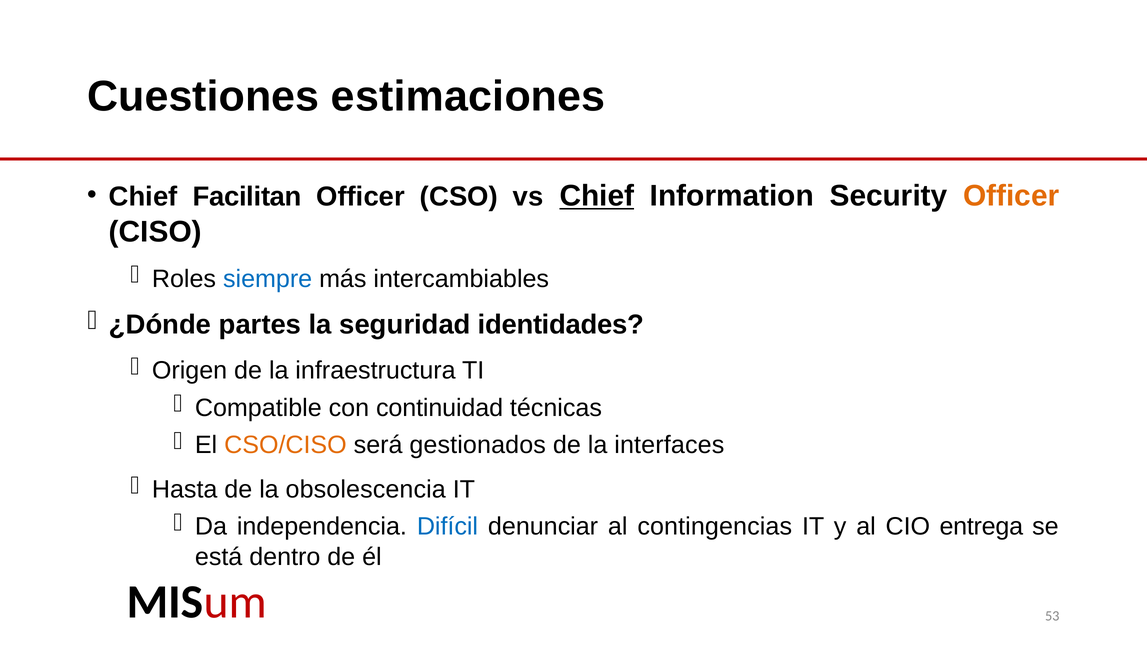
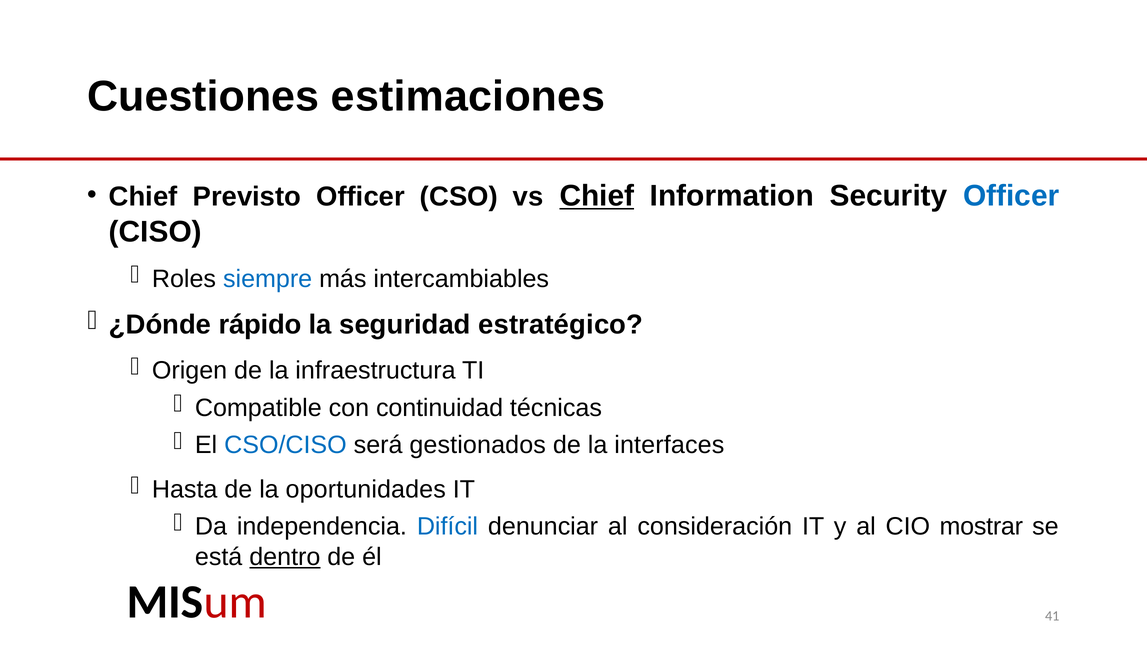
Facilitan: Facilitan -> Previsto
Officer at (1011, 196) colour: orange -> blue
partes: partes -> rápido
identidades: identidades -> estratégico
CSO/CISO colour: orange -> blue
obsolescencia: obsolescencia -> oportunidades
contingencias: contingencias -> consideración
entrega: entrega -> mostrar
dentro underline: none -> present
53: 53 -> 41
